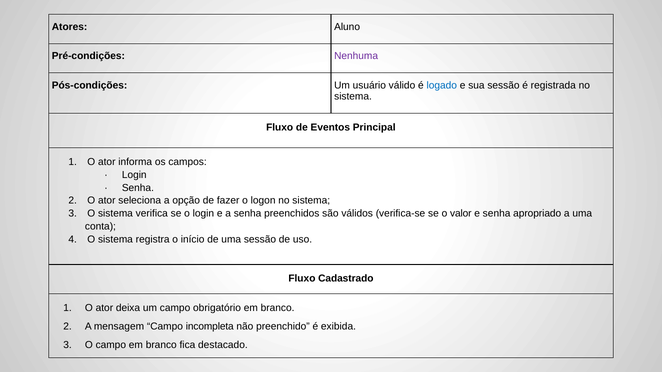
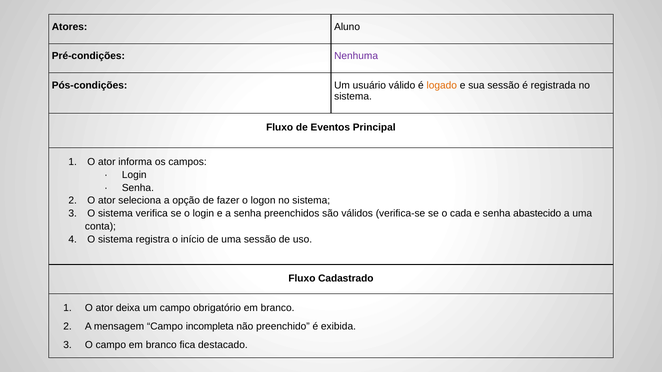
logado colour: blue -> orange
valor: valor -> cada
apropriado: apropriado -> abastecido
